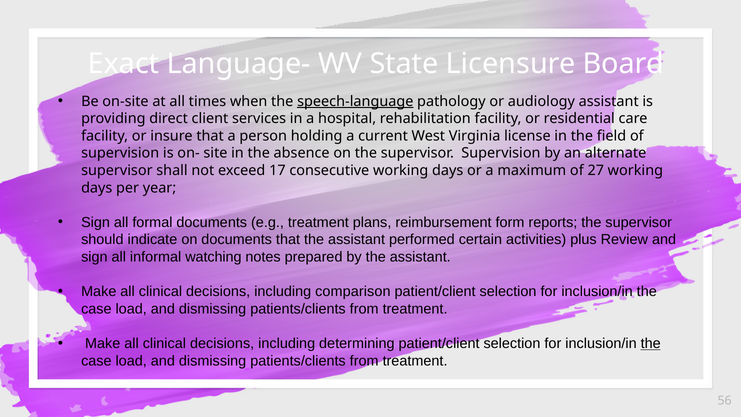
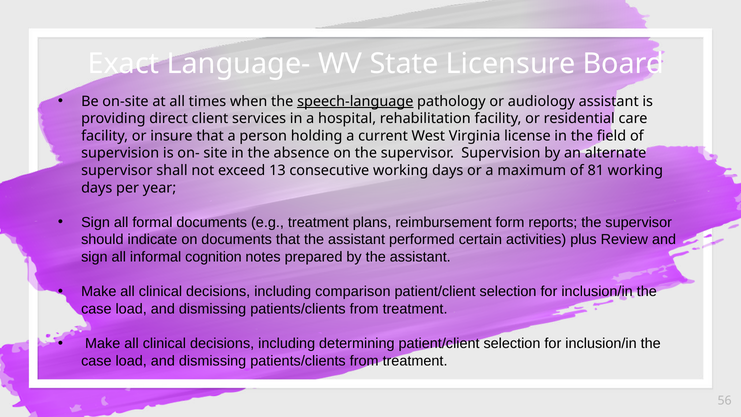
17: 17 -> 13
27: 27 -> 81
watching: watching -> cognition
the at (651, 343) underline: present -> none
